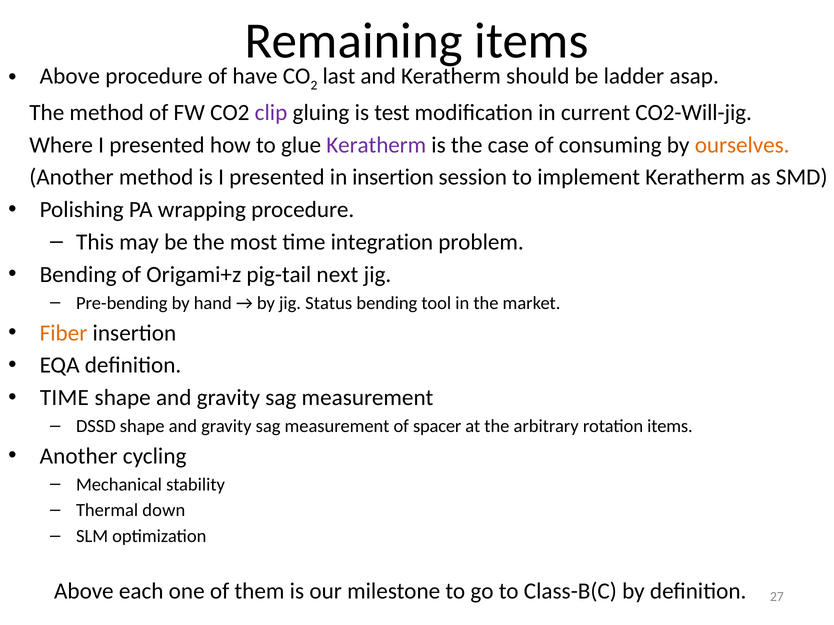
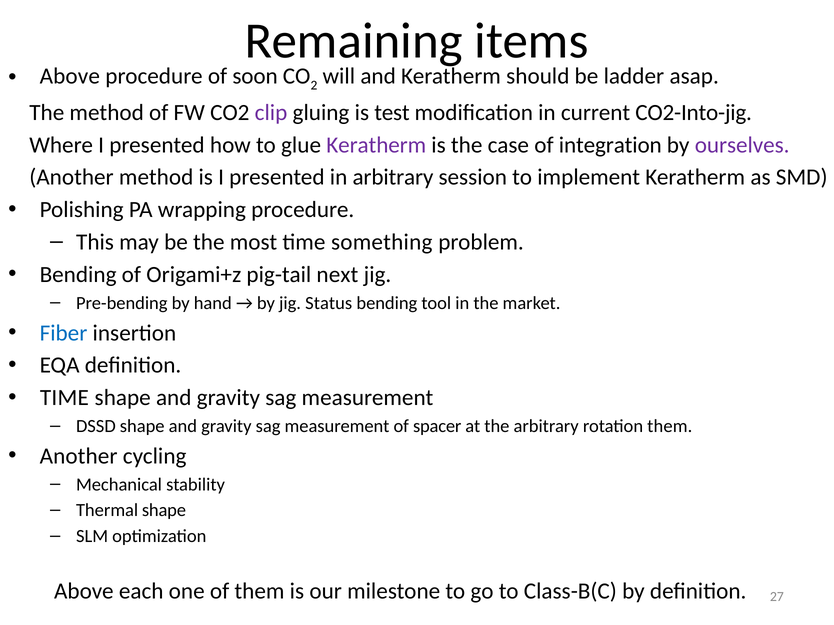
have: have -> soon
last: last -> will
CO2-Will-jig: CO2-Will-jig -> CO2-Into-jig
consuming: consuming -> integration
ourselves colour: orange -> purple
in insertion: insertion -> arbitrary
integration: integration -> something
Fiber colour: orange -> blue
rotation items: items -> them
Thermal down: down -> shape
